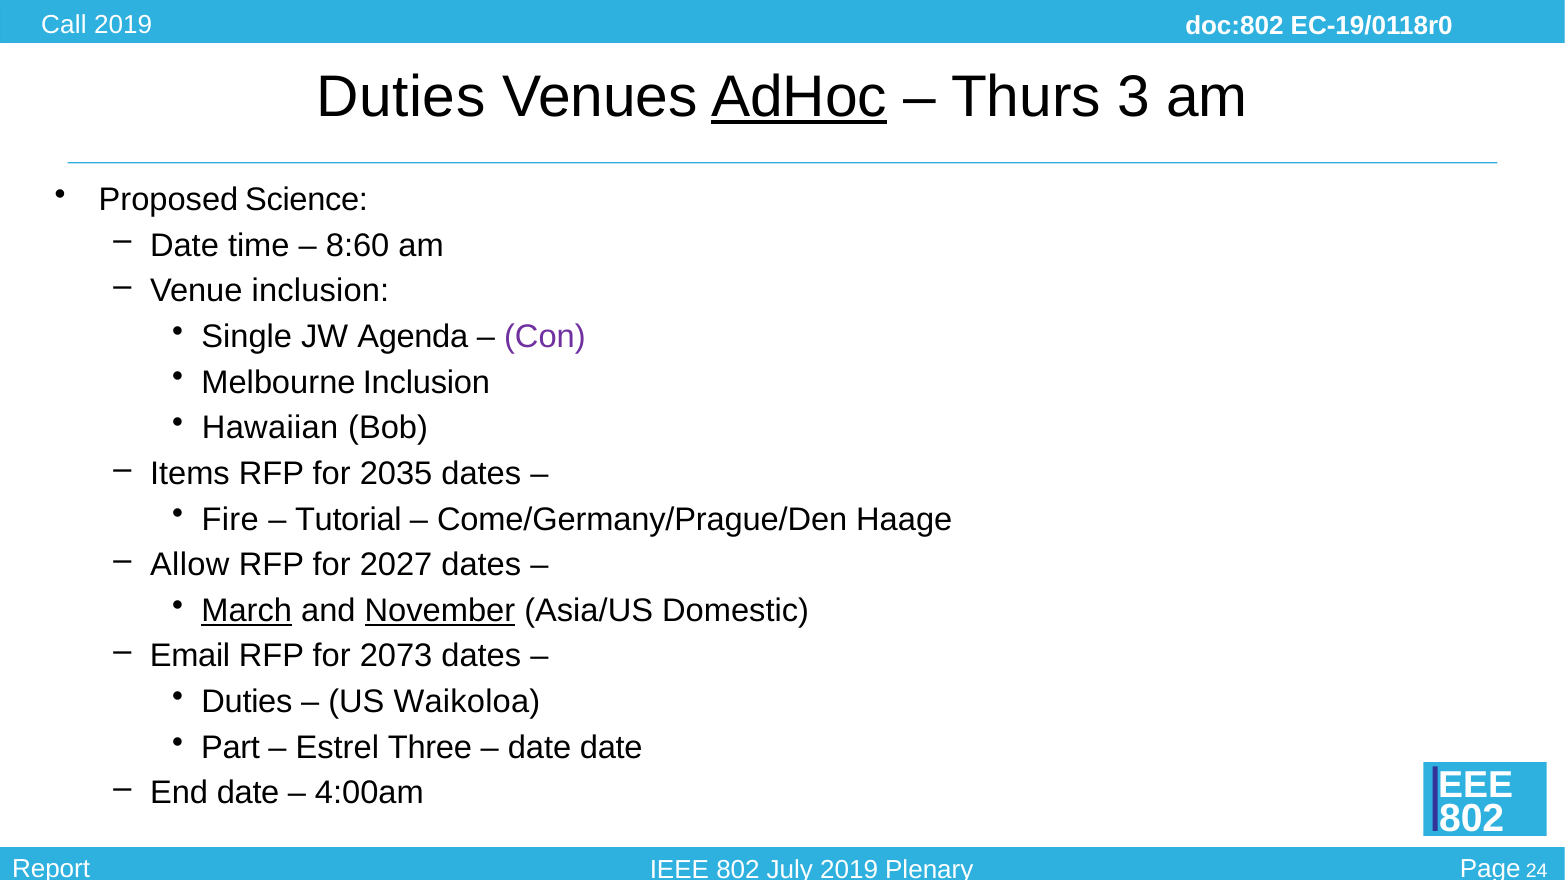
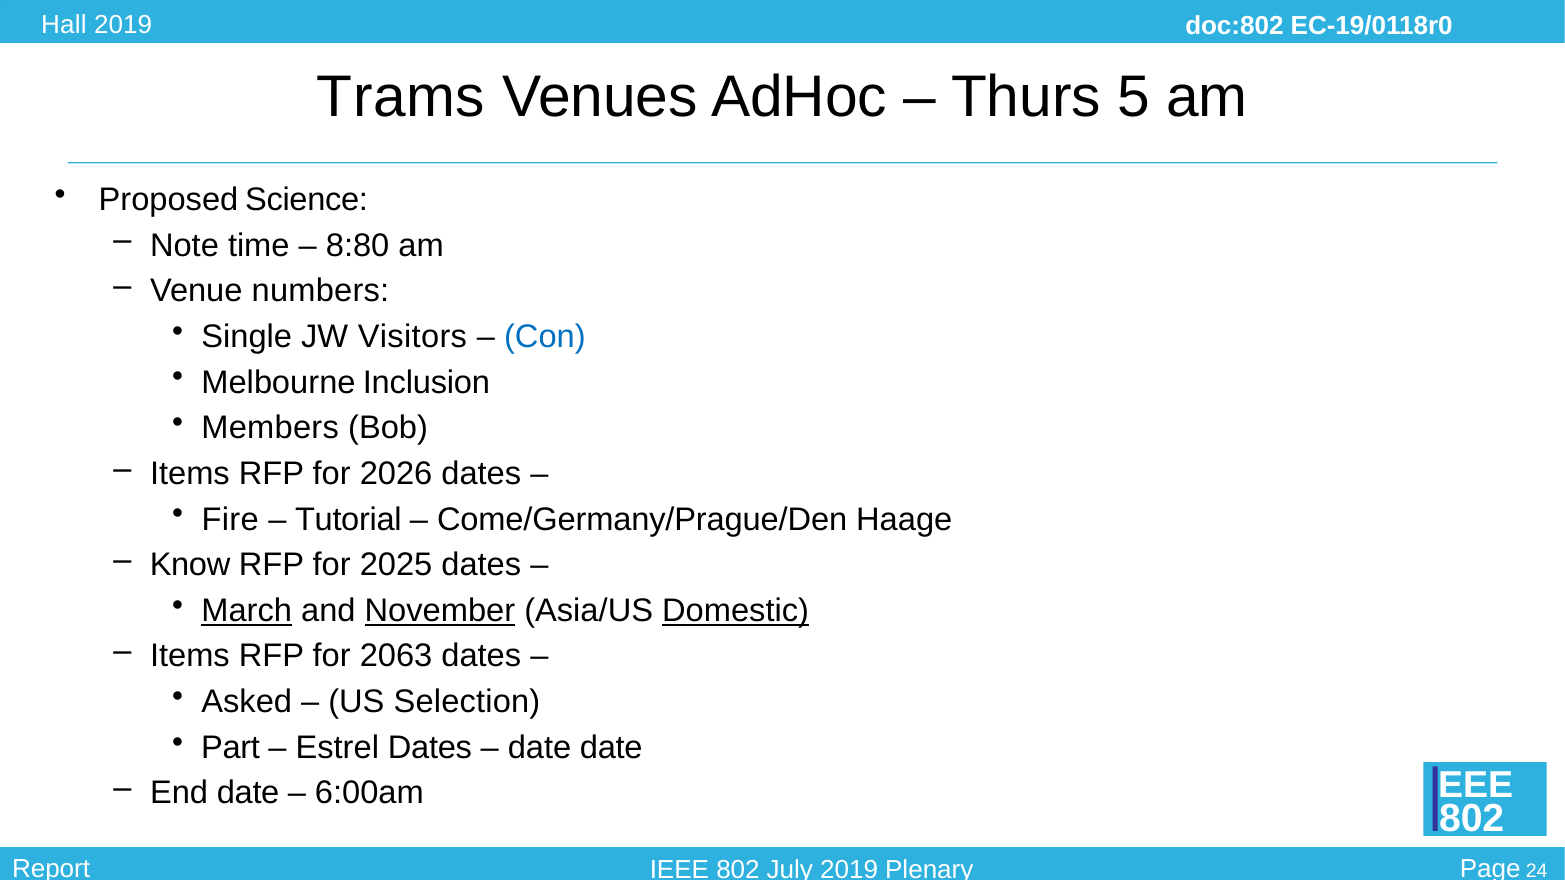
Call: Call -> Hall
Duties at (401, 97): Duties -> Trams
AdHoc underline: present -> none
3: 3 -> 5
Date at (184, 246): Date -> Note
8:60: 8:60 -> 8:80
Venue inclusion: inclusion -> numbers
Agenda: Agenda -> Visitors
Con colour: purple -> blue
Hawaiian: Hawaiian -> Members
2035: 2035 -> 2026
Allow: Allow -> Know
2027: 2027 -> 2025
Domestic underline: none -> present
Email at (190, 656): Email -> Items
2073: 2073 -> 2063
Duties at (247, 702): Duties -> Asked
Waikoloa: Waikoloa -> Selection
Estrel Three: Three -> Dates
4:00am: 4:00am -> 6:00am
